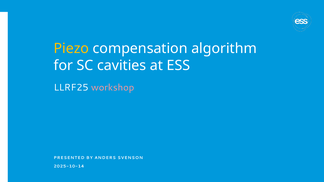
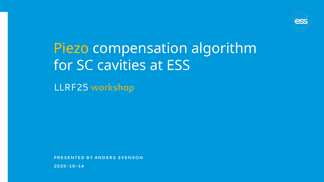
workshop colour: pink -> yellow
